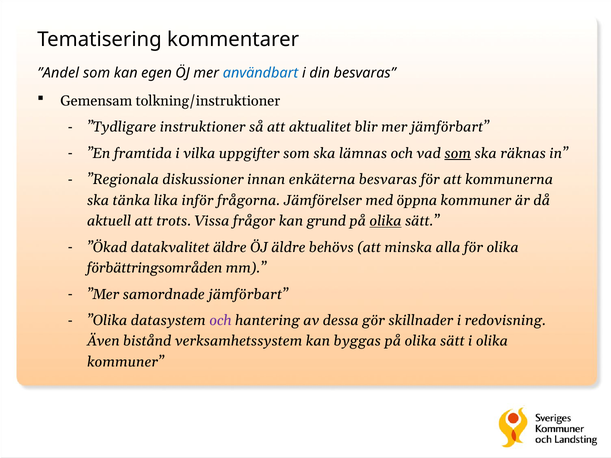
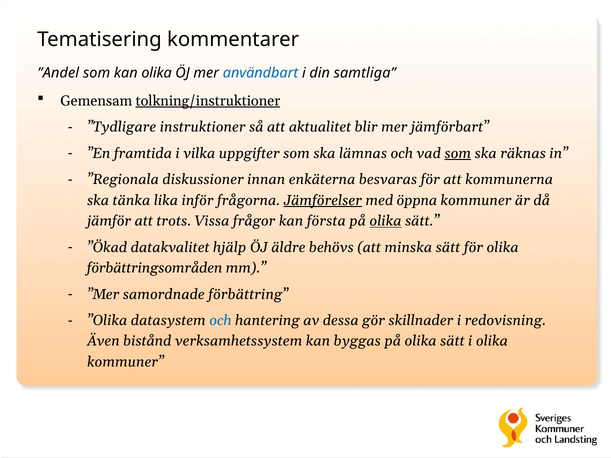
kan egen: egen -> olika
din besvaras: besvaras -> samtliga
tolkning/instruktioner underline: none -> present
Jämförelser underline: none -> present
aktuell: aktuell -> jämför
grund: grund -> första
datakvalitet äldre: äldre -> hjälp
minska alla: alla -> sätt
samordnade jämförbart: jämförbart -> förbättring
och at (221, 321) colour: purple -> blue
